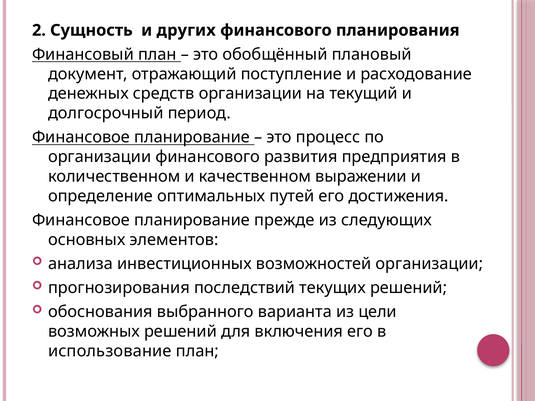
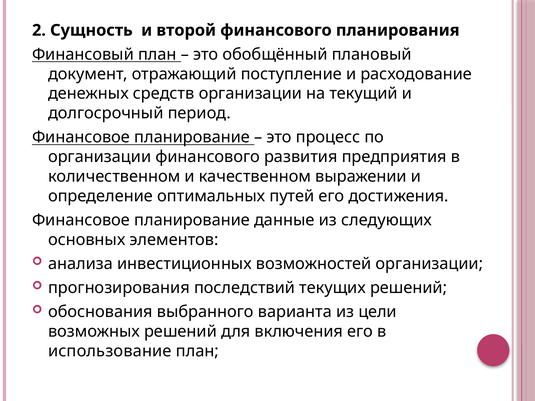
других: других -> второй
прежде: прежде -> данные
